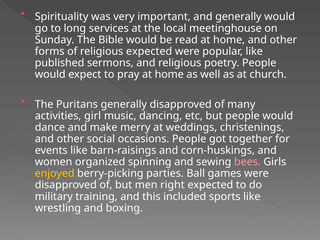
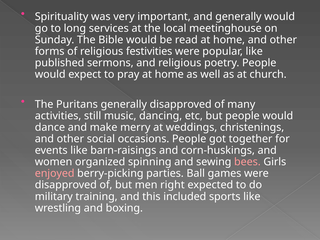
religious expected: expected -> festivities
girl: girl -> still
enjoyed colour: yellow -> pink
